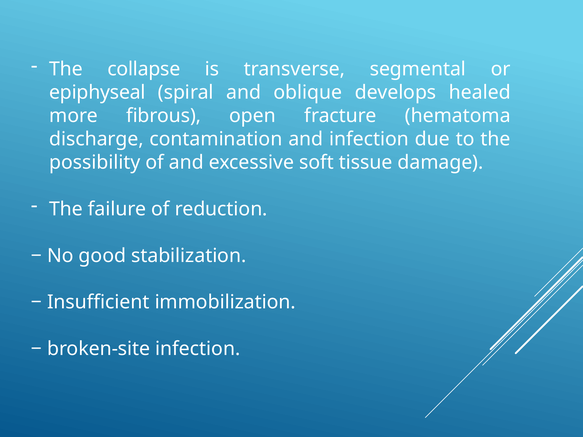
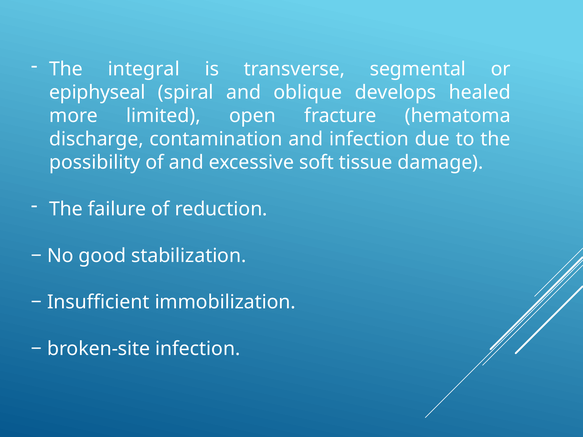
collapse: collapse -> integral
fibrous: fibrous -> limited
